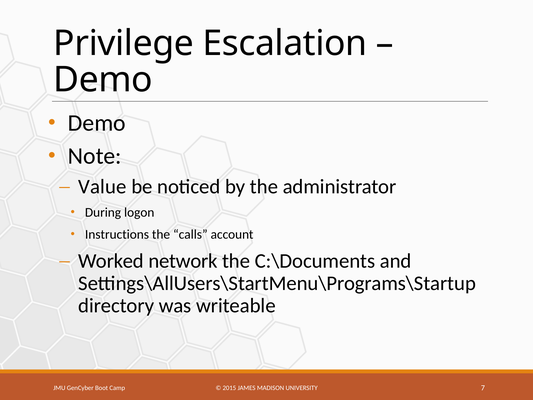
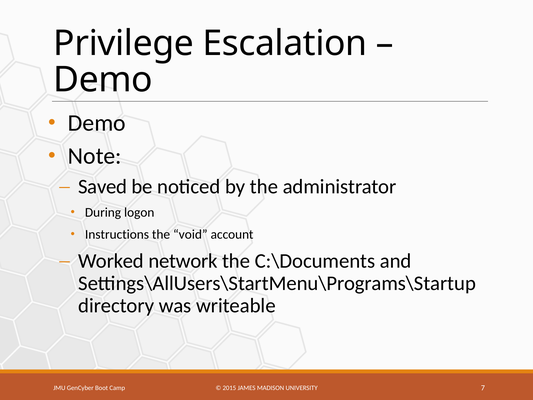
Value: Value -> Saved
calls: calls -> void
